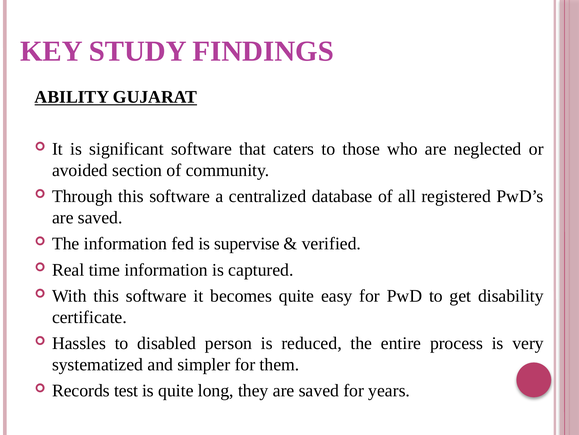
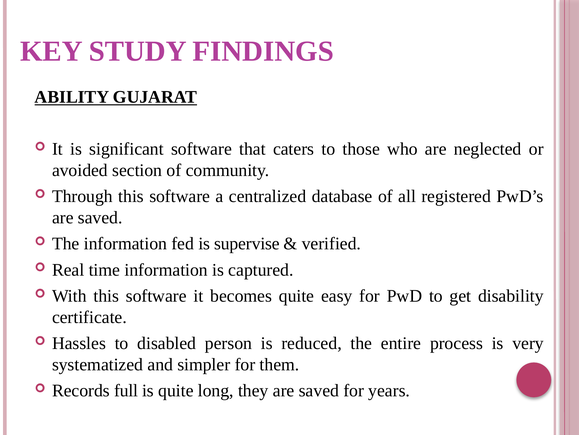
test: test -> full
